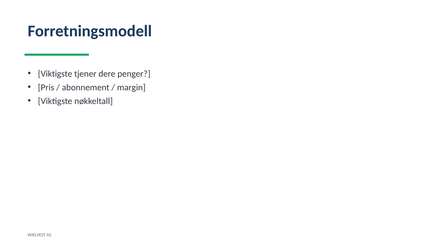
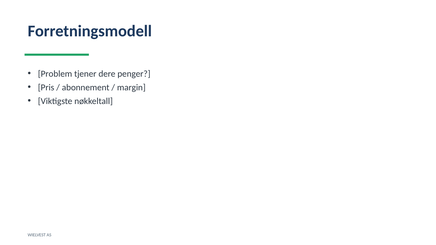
Viktigste at (55, 74): Viktigste -> Problem
